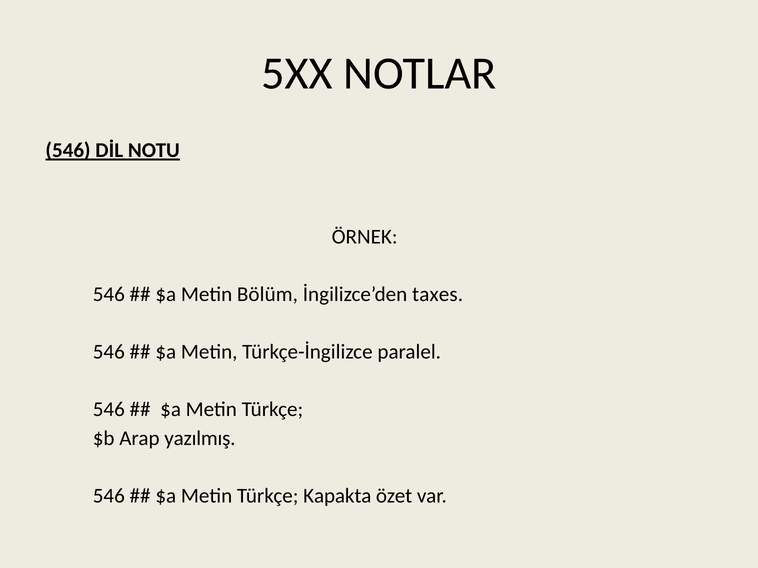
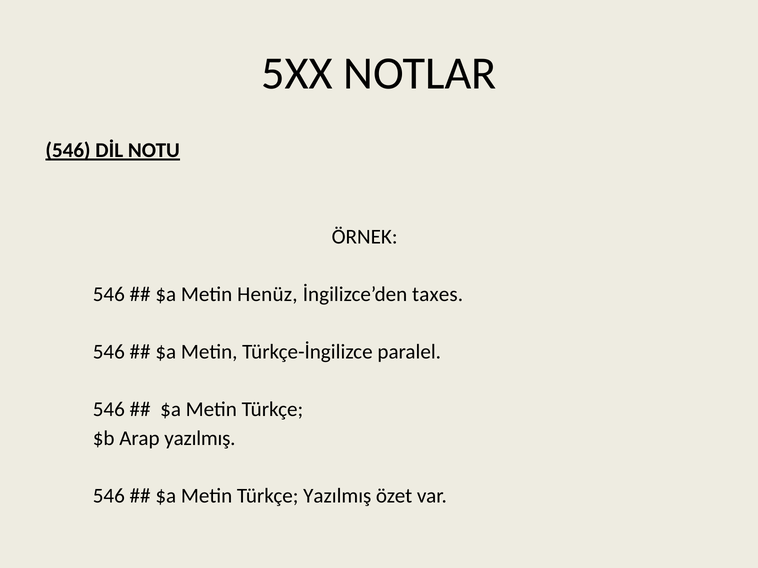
Bölüm: Bölüm -> Henüz
Türkçe Kapakta: Kapakta -> Yazılmış
